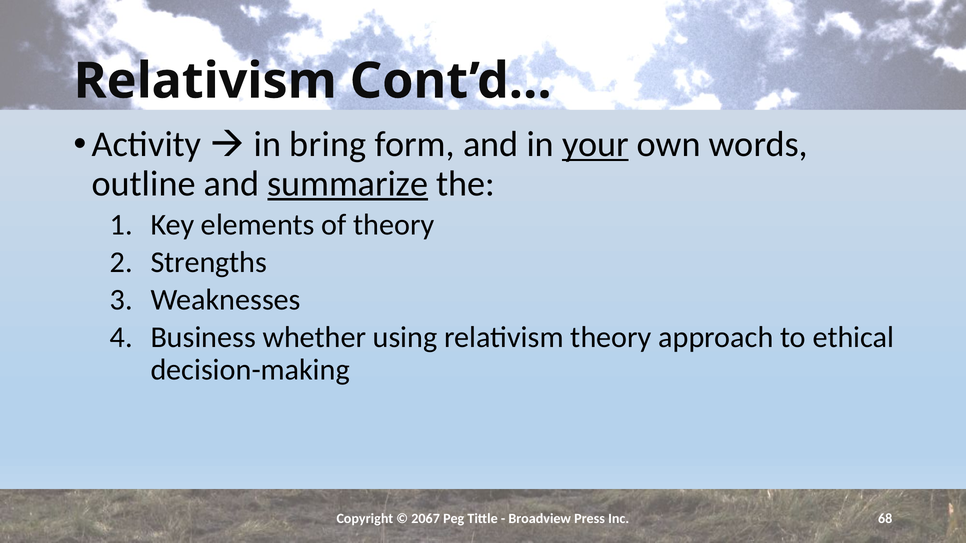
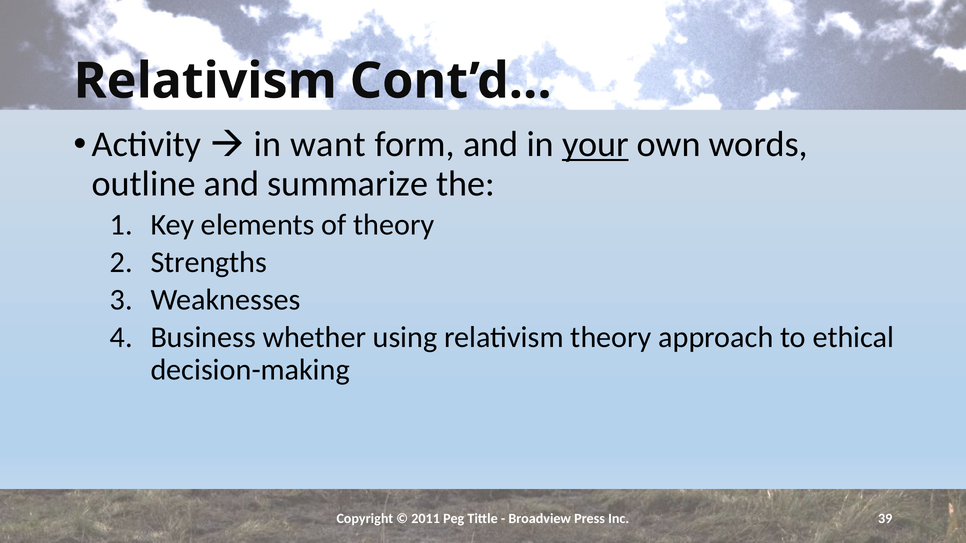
bring: bring -> want
summarize underline: present -> none
2067: 2067 -> 2011
68: 68 -> 39
